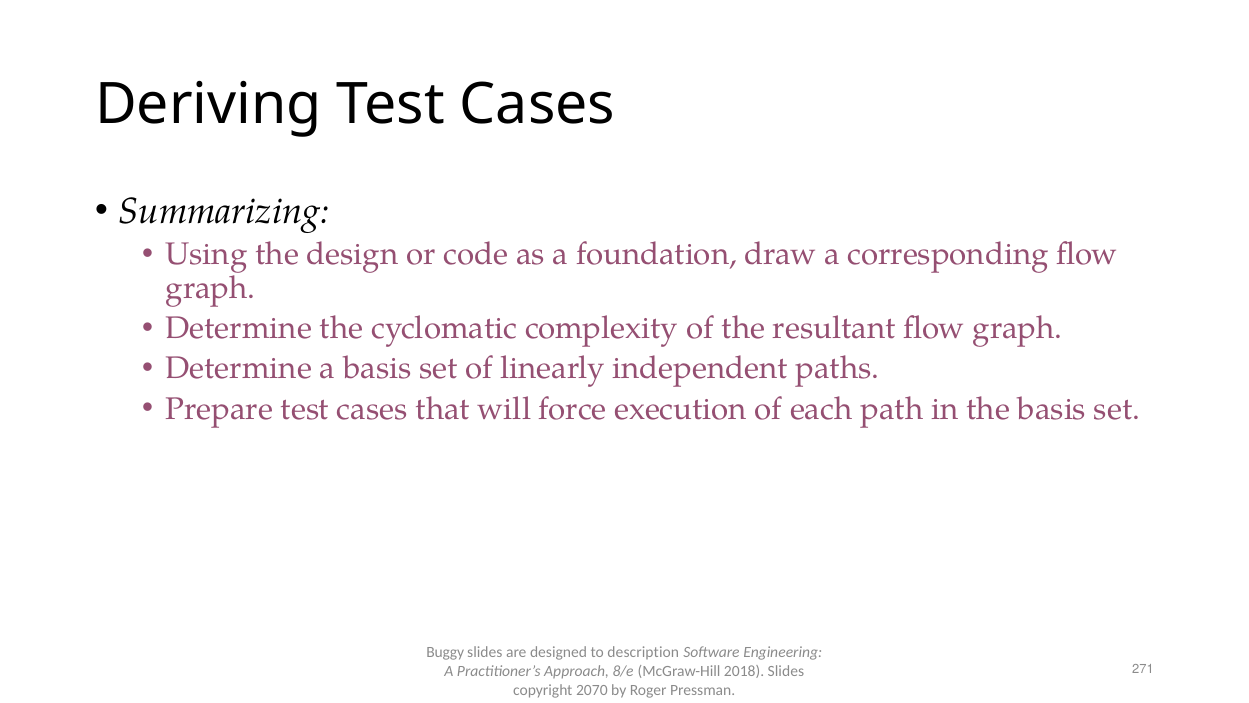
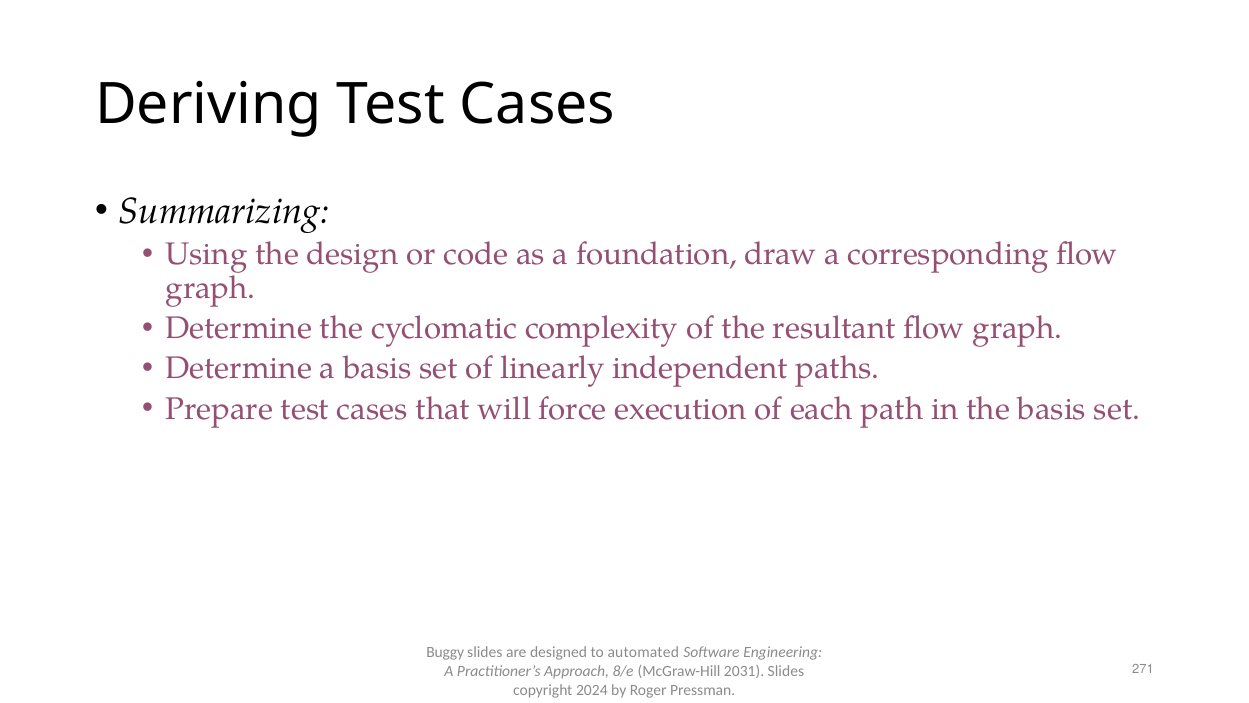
description: description -> automated
2018: 2018 -> 2031
2070: 2070 -> 2024
